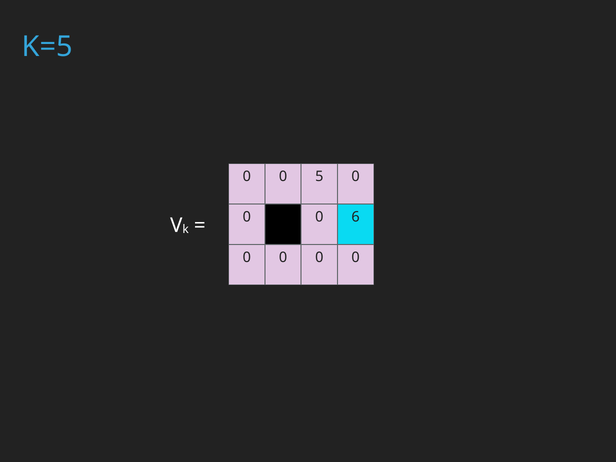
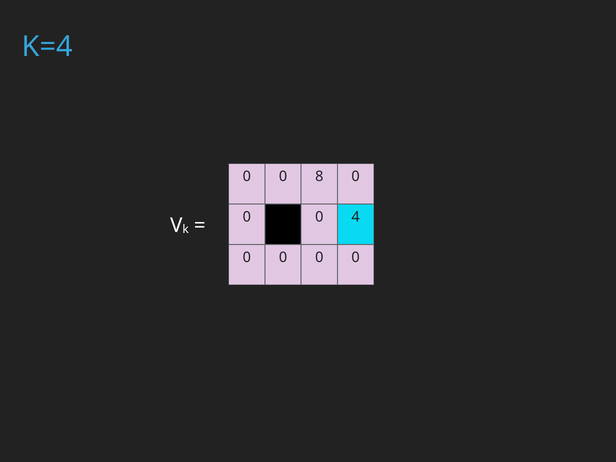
K=5: K=5 -> K=4
5: 5 -> 8
6: 6 -> 4
